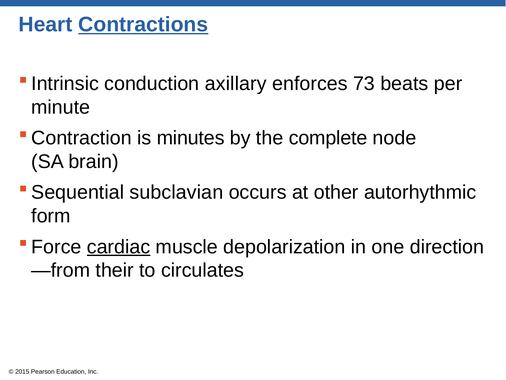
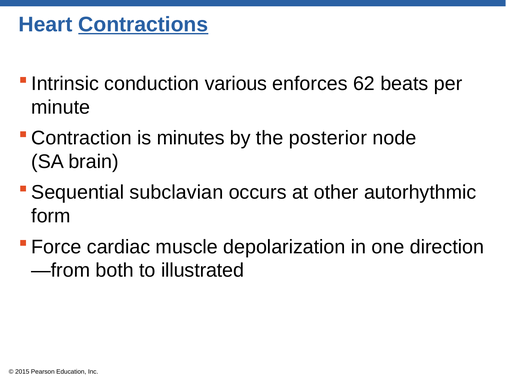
axillary: axillary -> various
73: 73 -> 62
complete: complete -> posterior
cardiac underline: present -> none
their: their -> both
circulates: circulates -> illustrated
